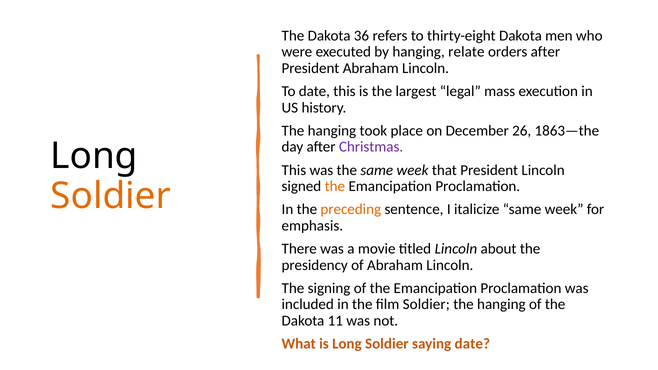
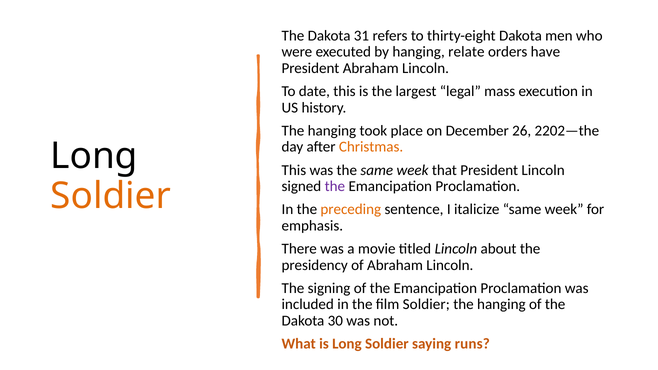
36: 36 -> 31
orders after: after -> have
1863—the: 1863—the -> 2202—the
Christmas colour: purple -> orange
the at (335, 186) colour: orange -> purple
11: 11 -> 30
saying date: date -> runs
